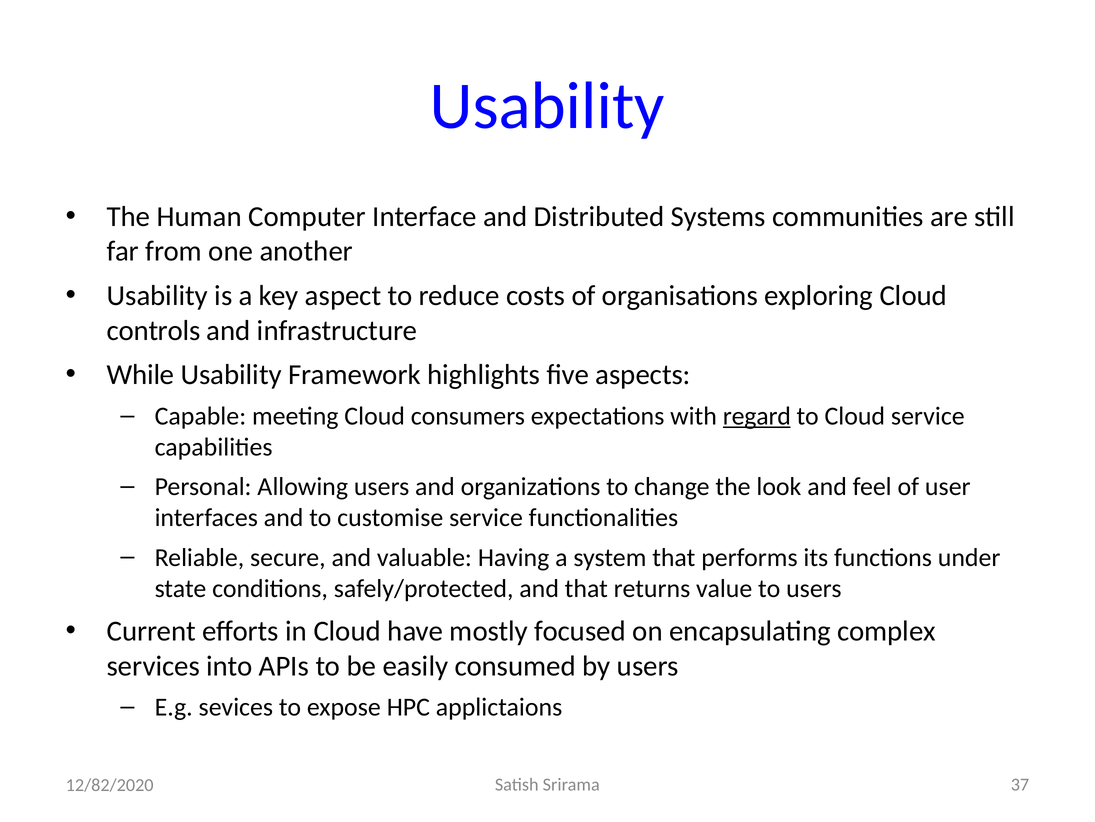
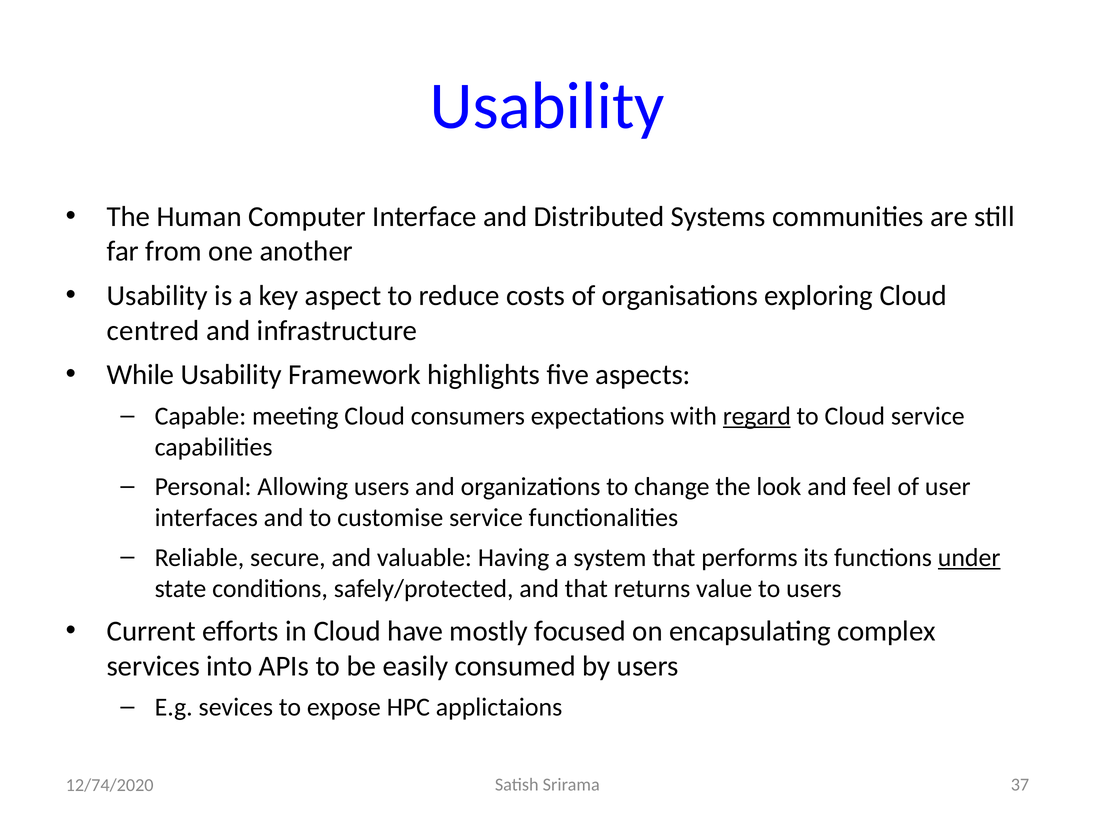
controls: controls -> centred
under underline: none -> present
12/82/2020: 12/82/2020 -> 12/74/2020
